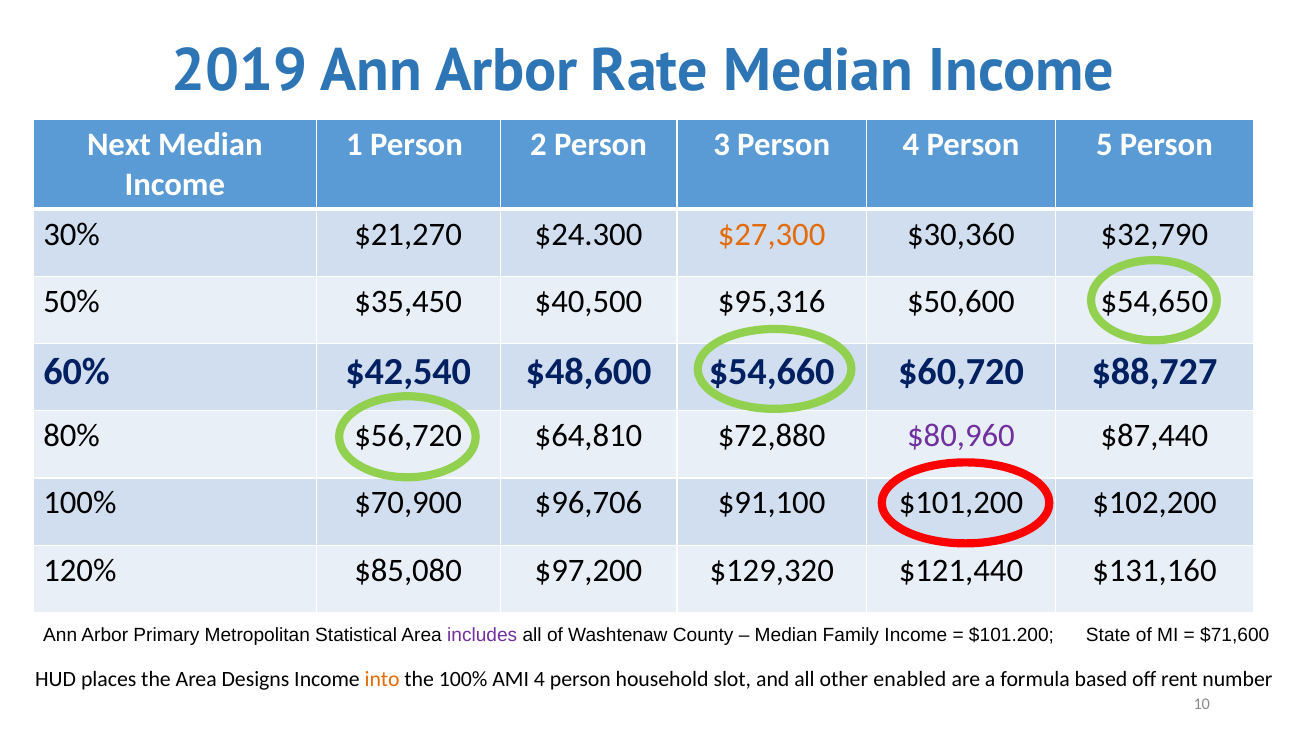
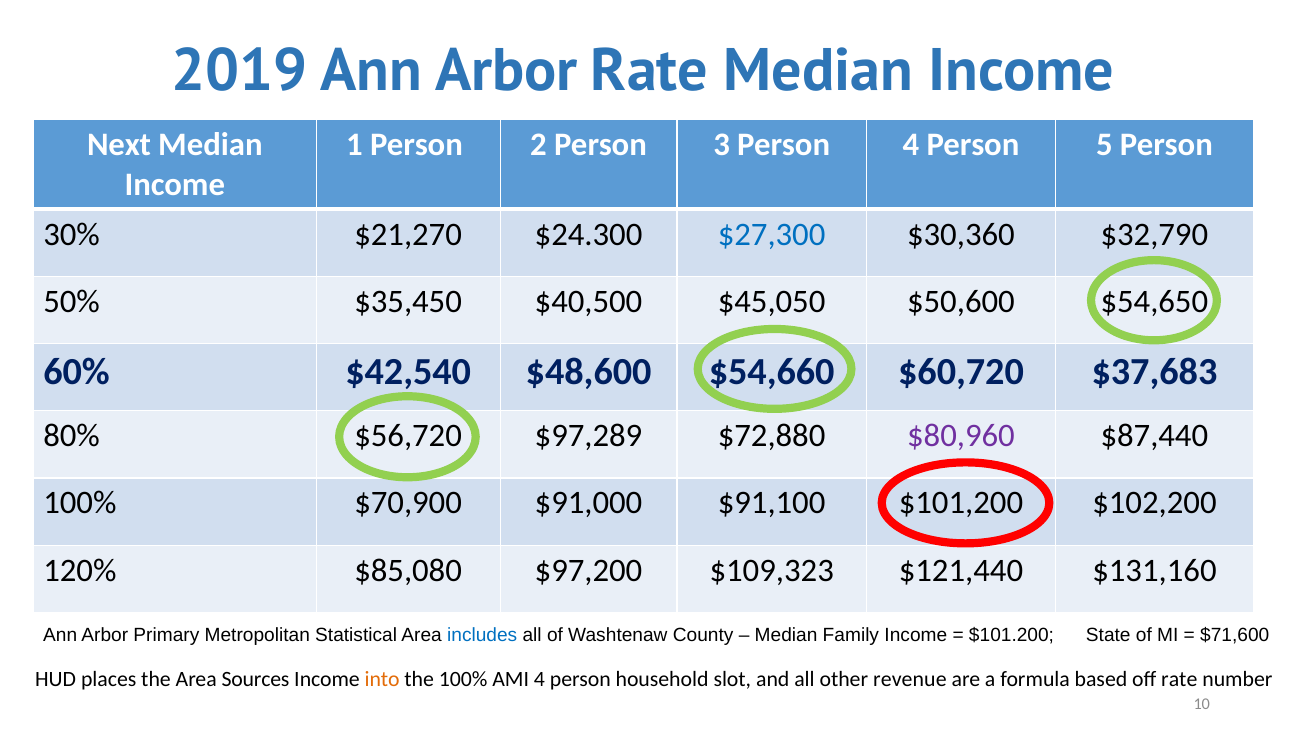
$27,300 colour: orange -> blue
$95,316: $95,316 -> $45,050
$88,727: $88,727 -> $37,683
$64,810: $64,810 -> $97,289
$96,706: $96,706 -> $91,000
$129,320: $129,320 -> $109,323
includes colour: purple -> blue
Designs: Designs -> Sources
enabled: enabled -> revenue
off rent: rent -> rate
